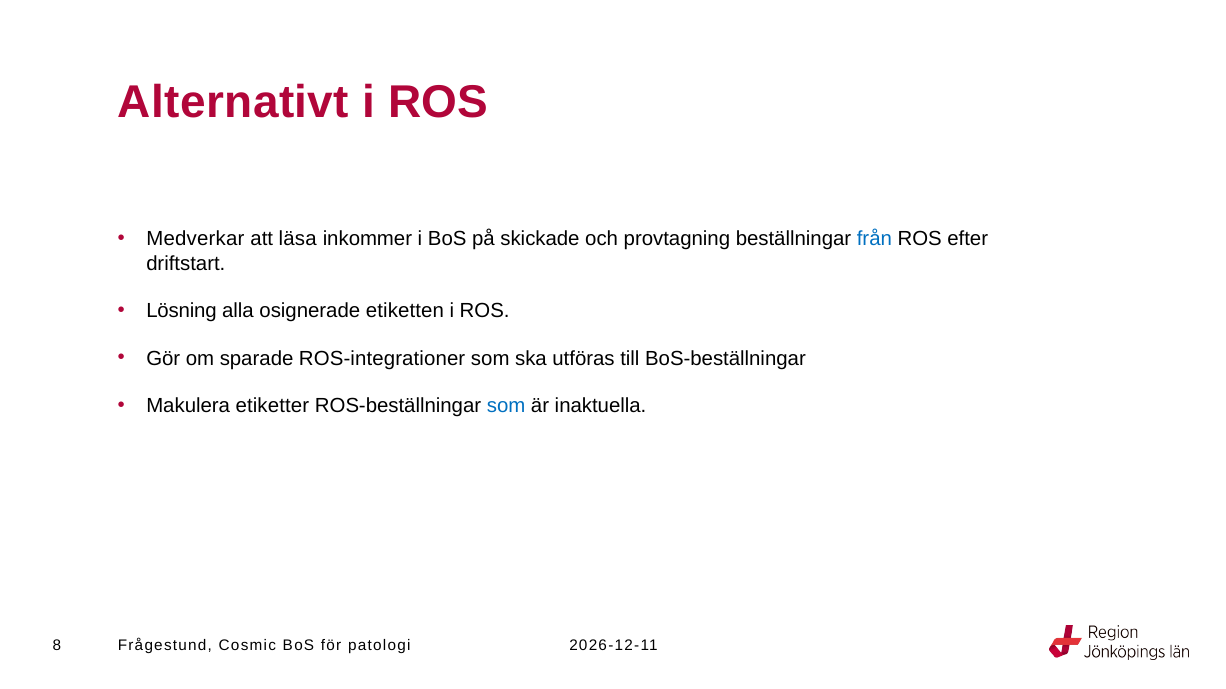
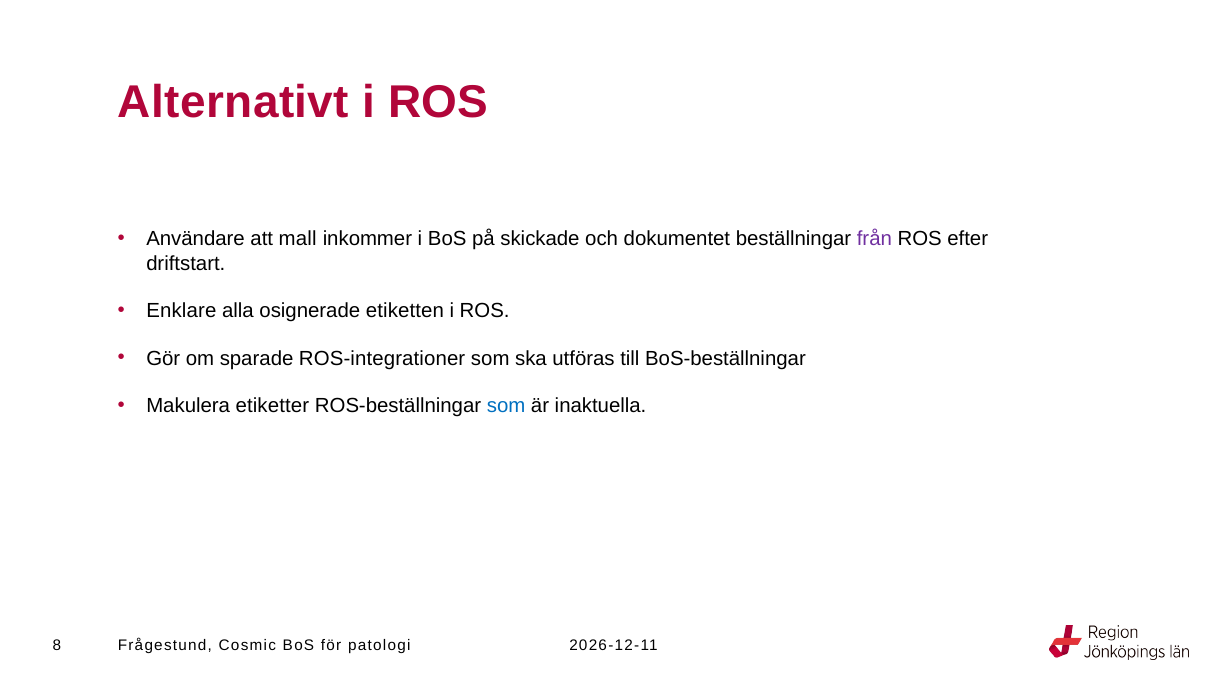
Medverkar: Medverkar -> Användare
läsa: läsa -> mall
provtagning: provtagning -> dokumentet
från colour: blue -> purple
Lösning: Lösning -> Enklare
